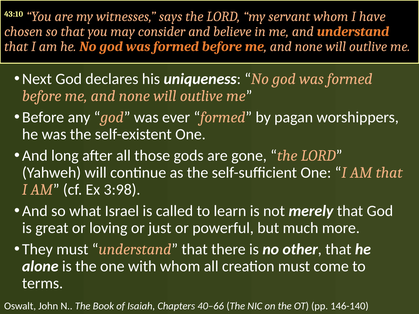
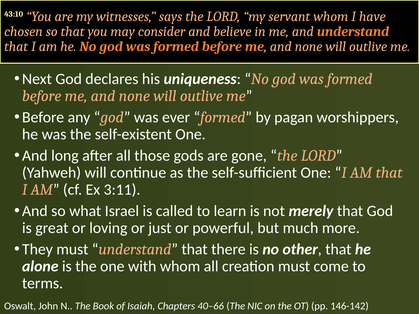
3:98: 3:98 -> 3:11
146-140: 146-140 -> 146-142
